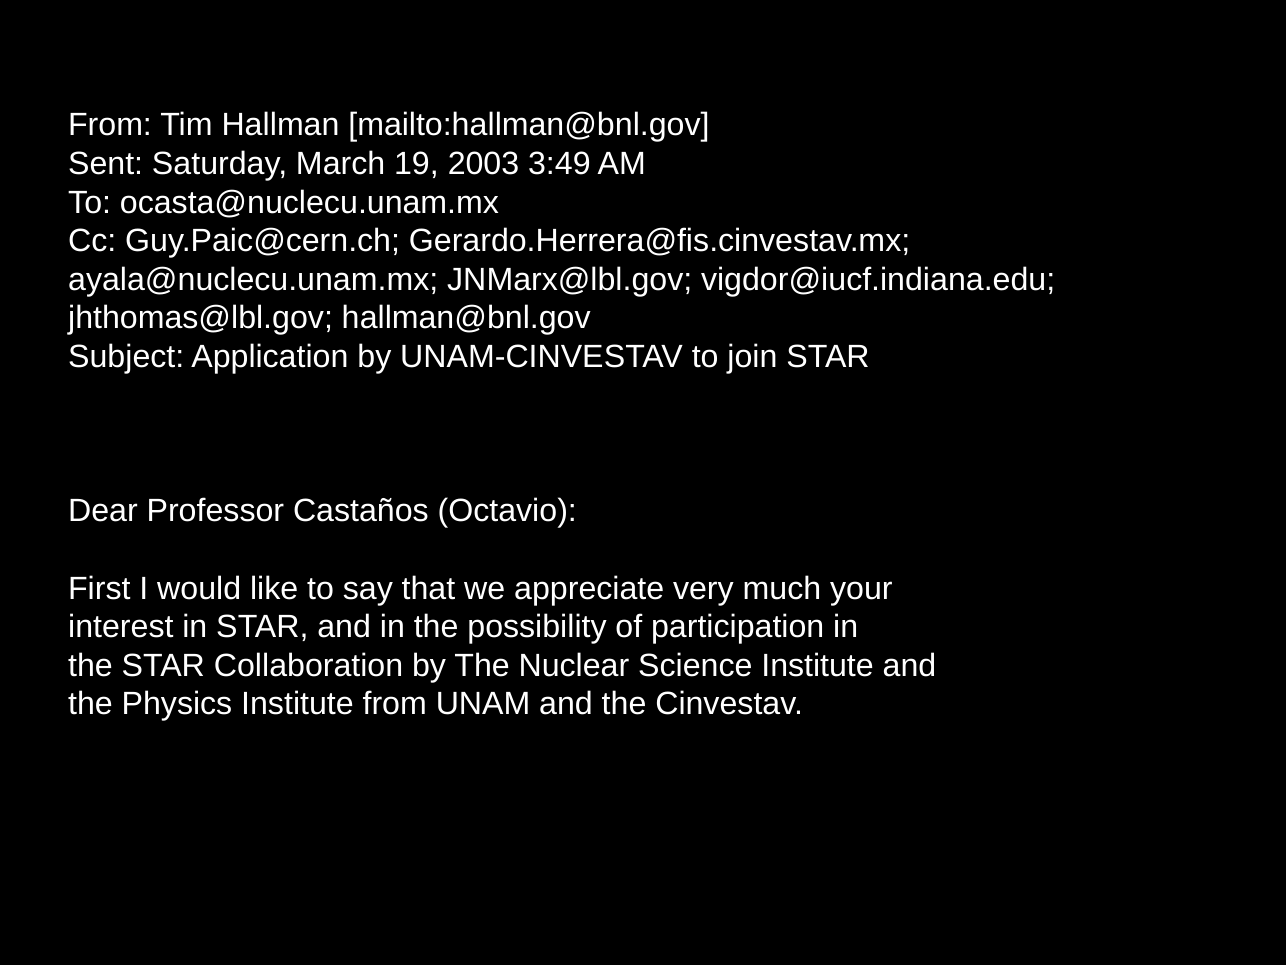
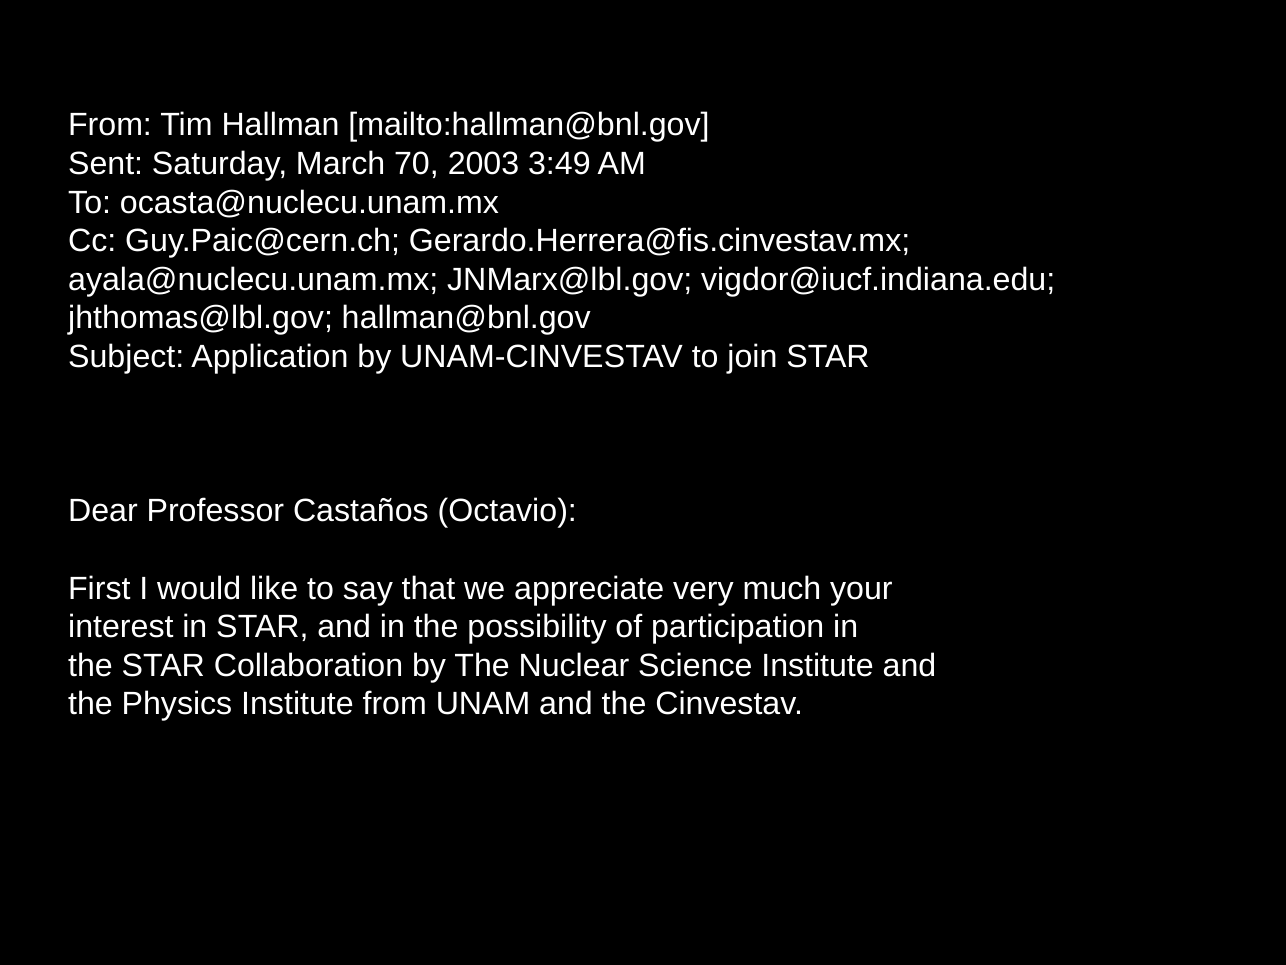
19: 19 -> 70
